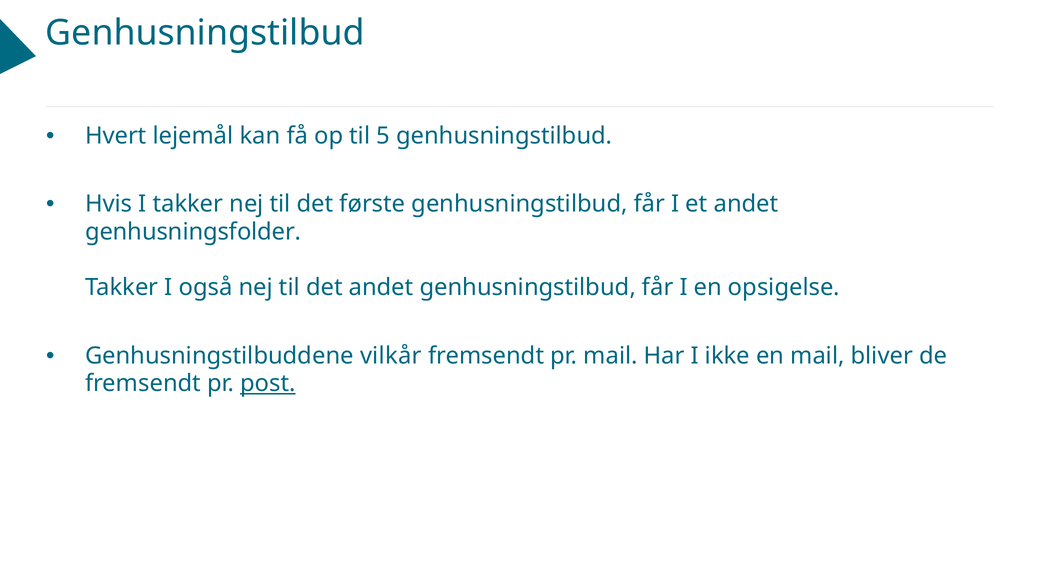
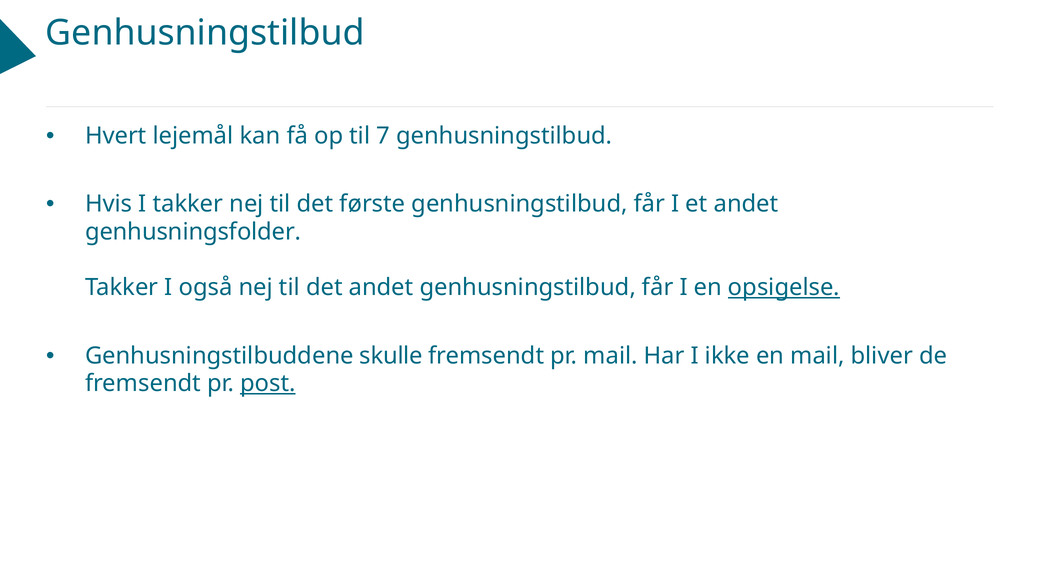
5: 5 -> 7
opsigelse underline: none -> present
vilkår: vilkår -> skulle
